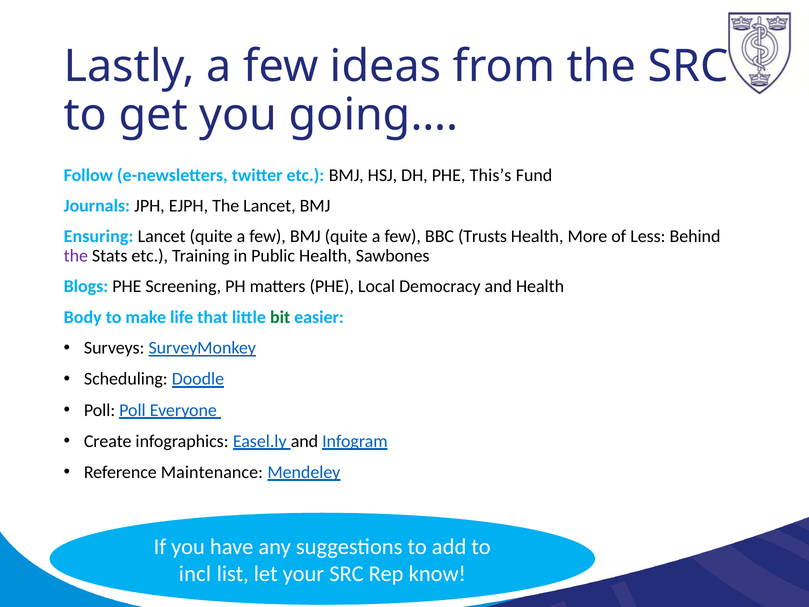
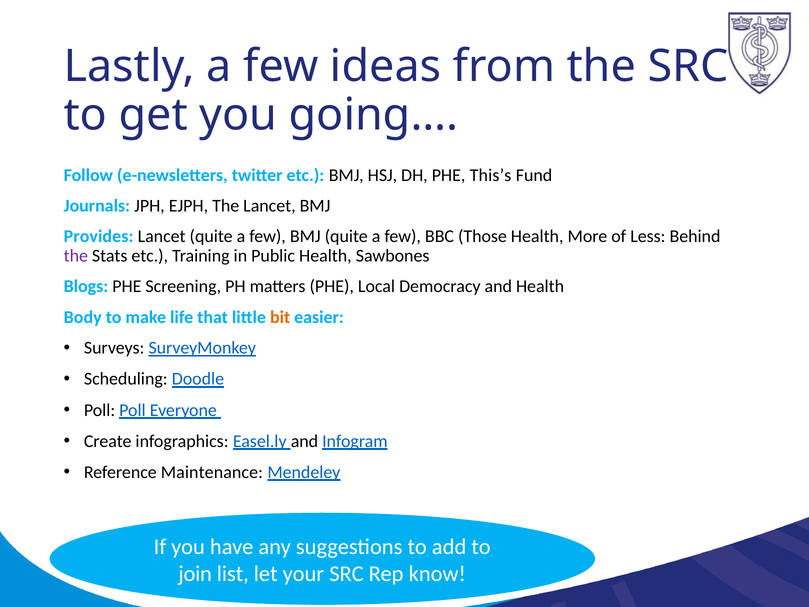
Ensuring: Ensuring -> Provides
Trusts: Trusts -> Those
bit colour: green -> orange
incl: incl -> join
